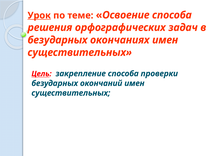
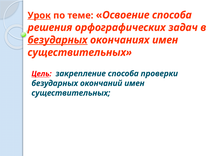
безударных at (58, 40) underline: none -> present
